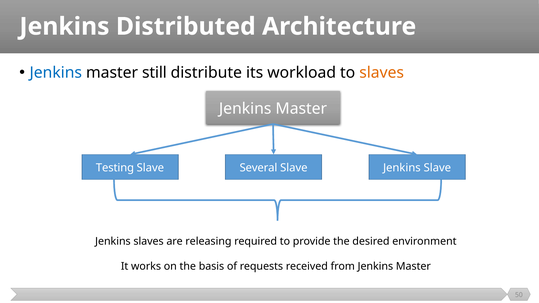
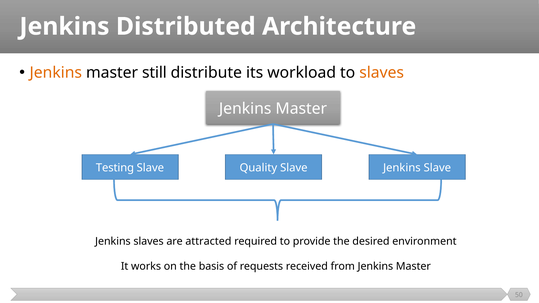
Jenkins at (56, 73) colour: blue -> orange
Several: Several -> Quality
releasing: releasing -> attracted
